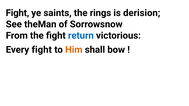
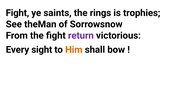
derision: derision -> trophies
return colour: blue -> purple
Every fight: fight -> sight
